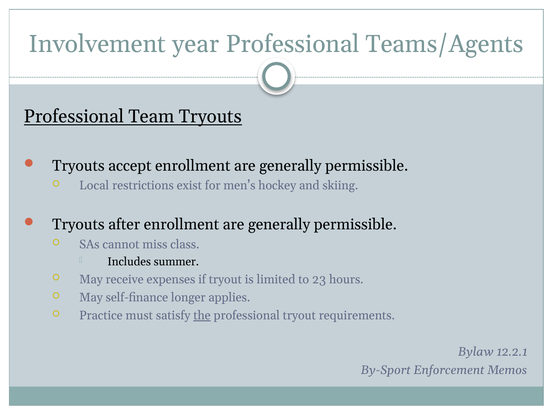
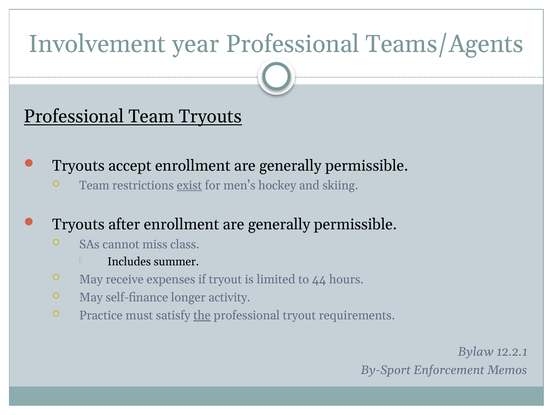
Local at (94, 185): Local -> Team
exist underline: none -> present
23: 23 -> 44
applies: applies -> activity
